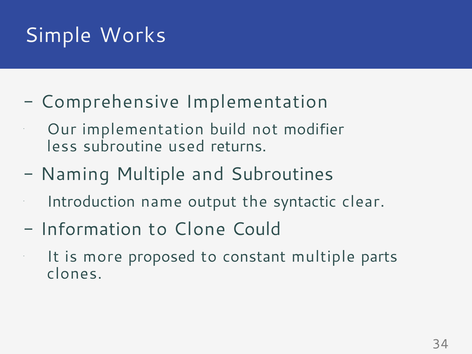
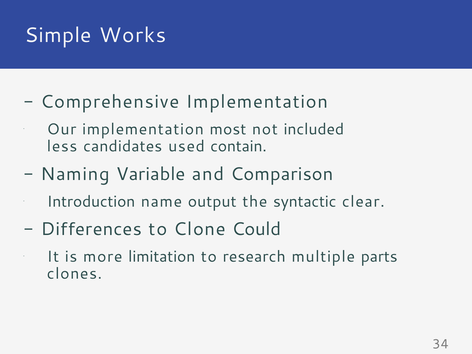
build: build -> most
modifier: modifier -> included
subroutine: subroutine -> candidates
returns: returns -> contain
Naming Multiple: Multiple -> Variable
Subroutines: Subroutines -> Comparison
Information: Information -> Differences
proposed: proposed -> limitation
constant: constant -> research
